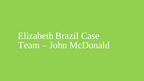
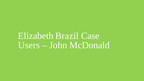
Team: Team -> Users
